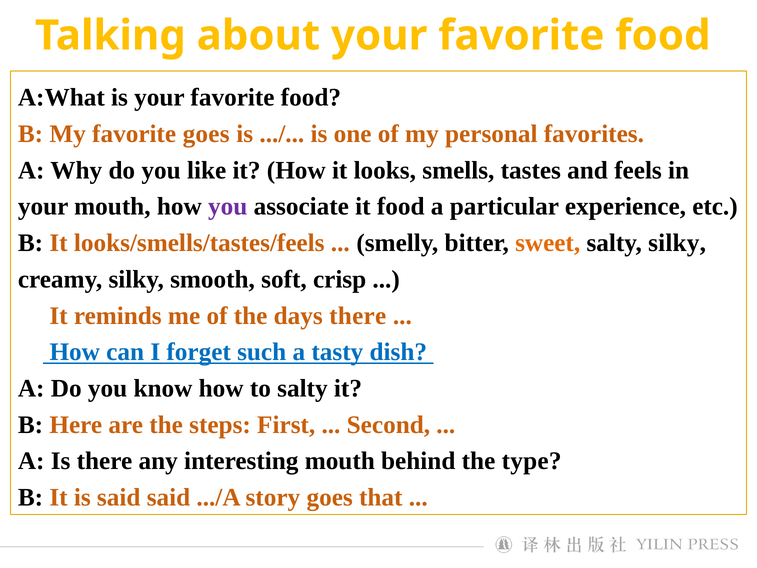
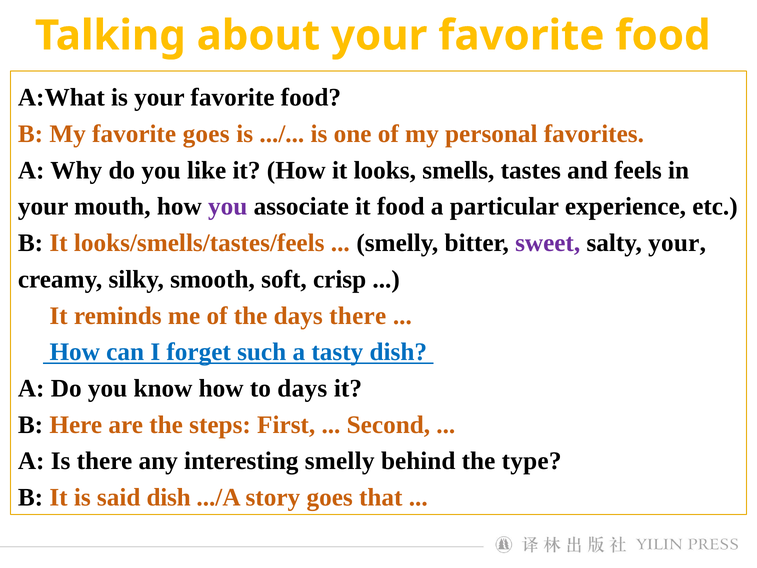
sweet colour: orange -> purple
salty silky: silky -> your
to salty: salty -> days
interesting mouth: mouth -> smelly
said said: said -> dish
